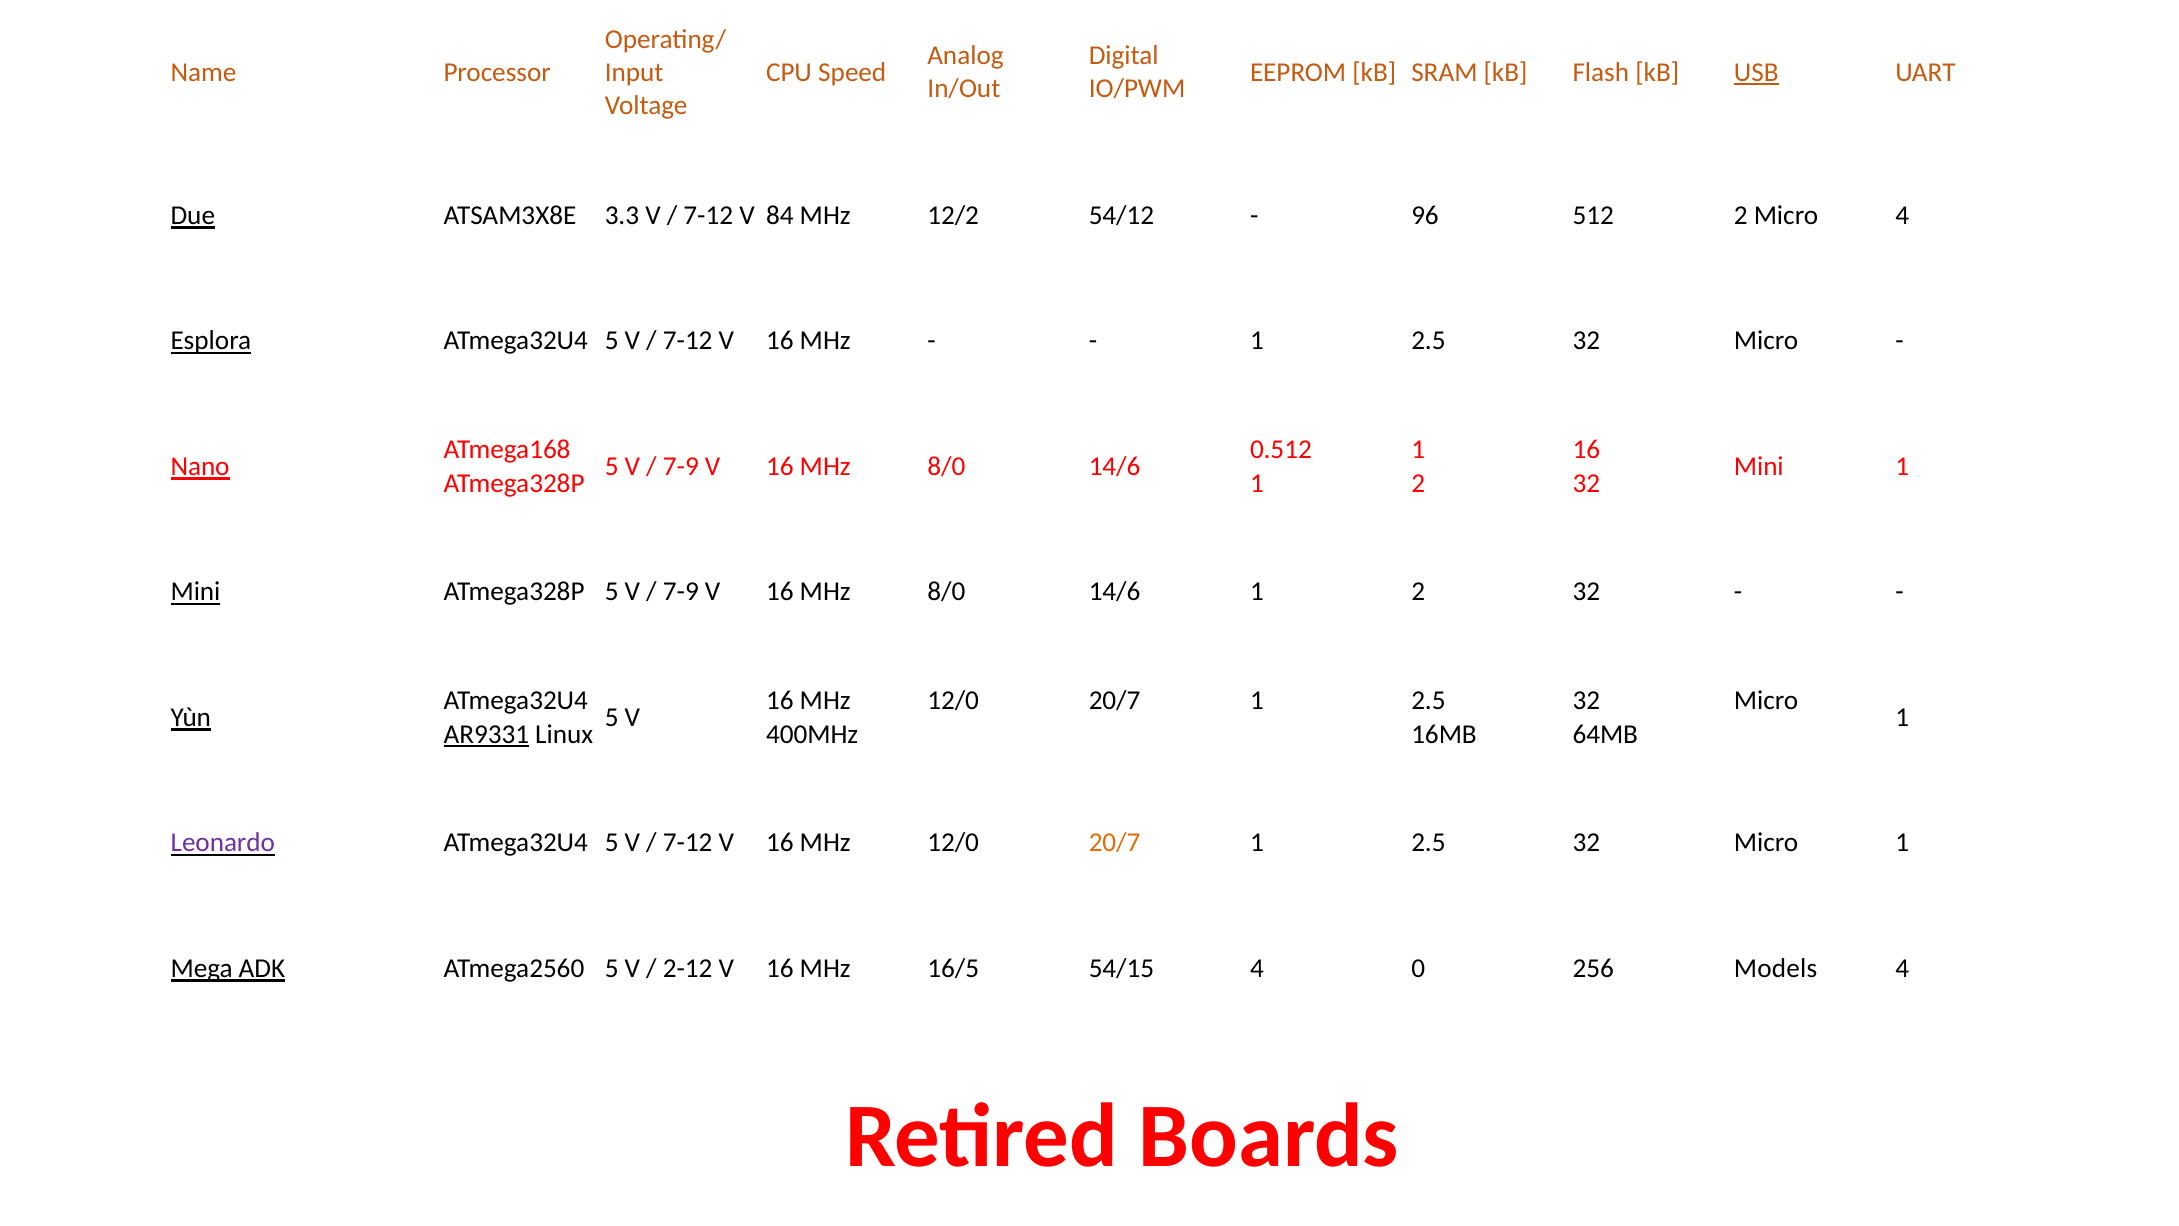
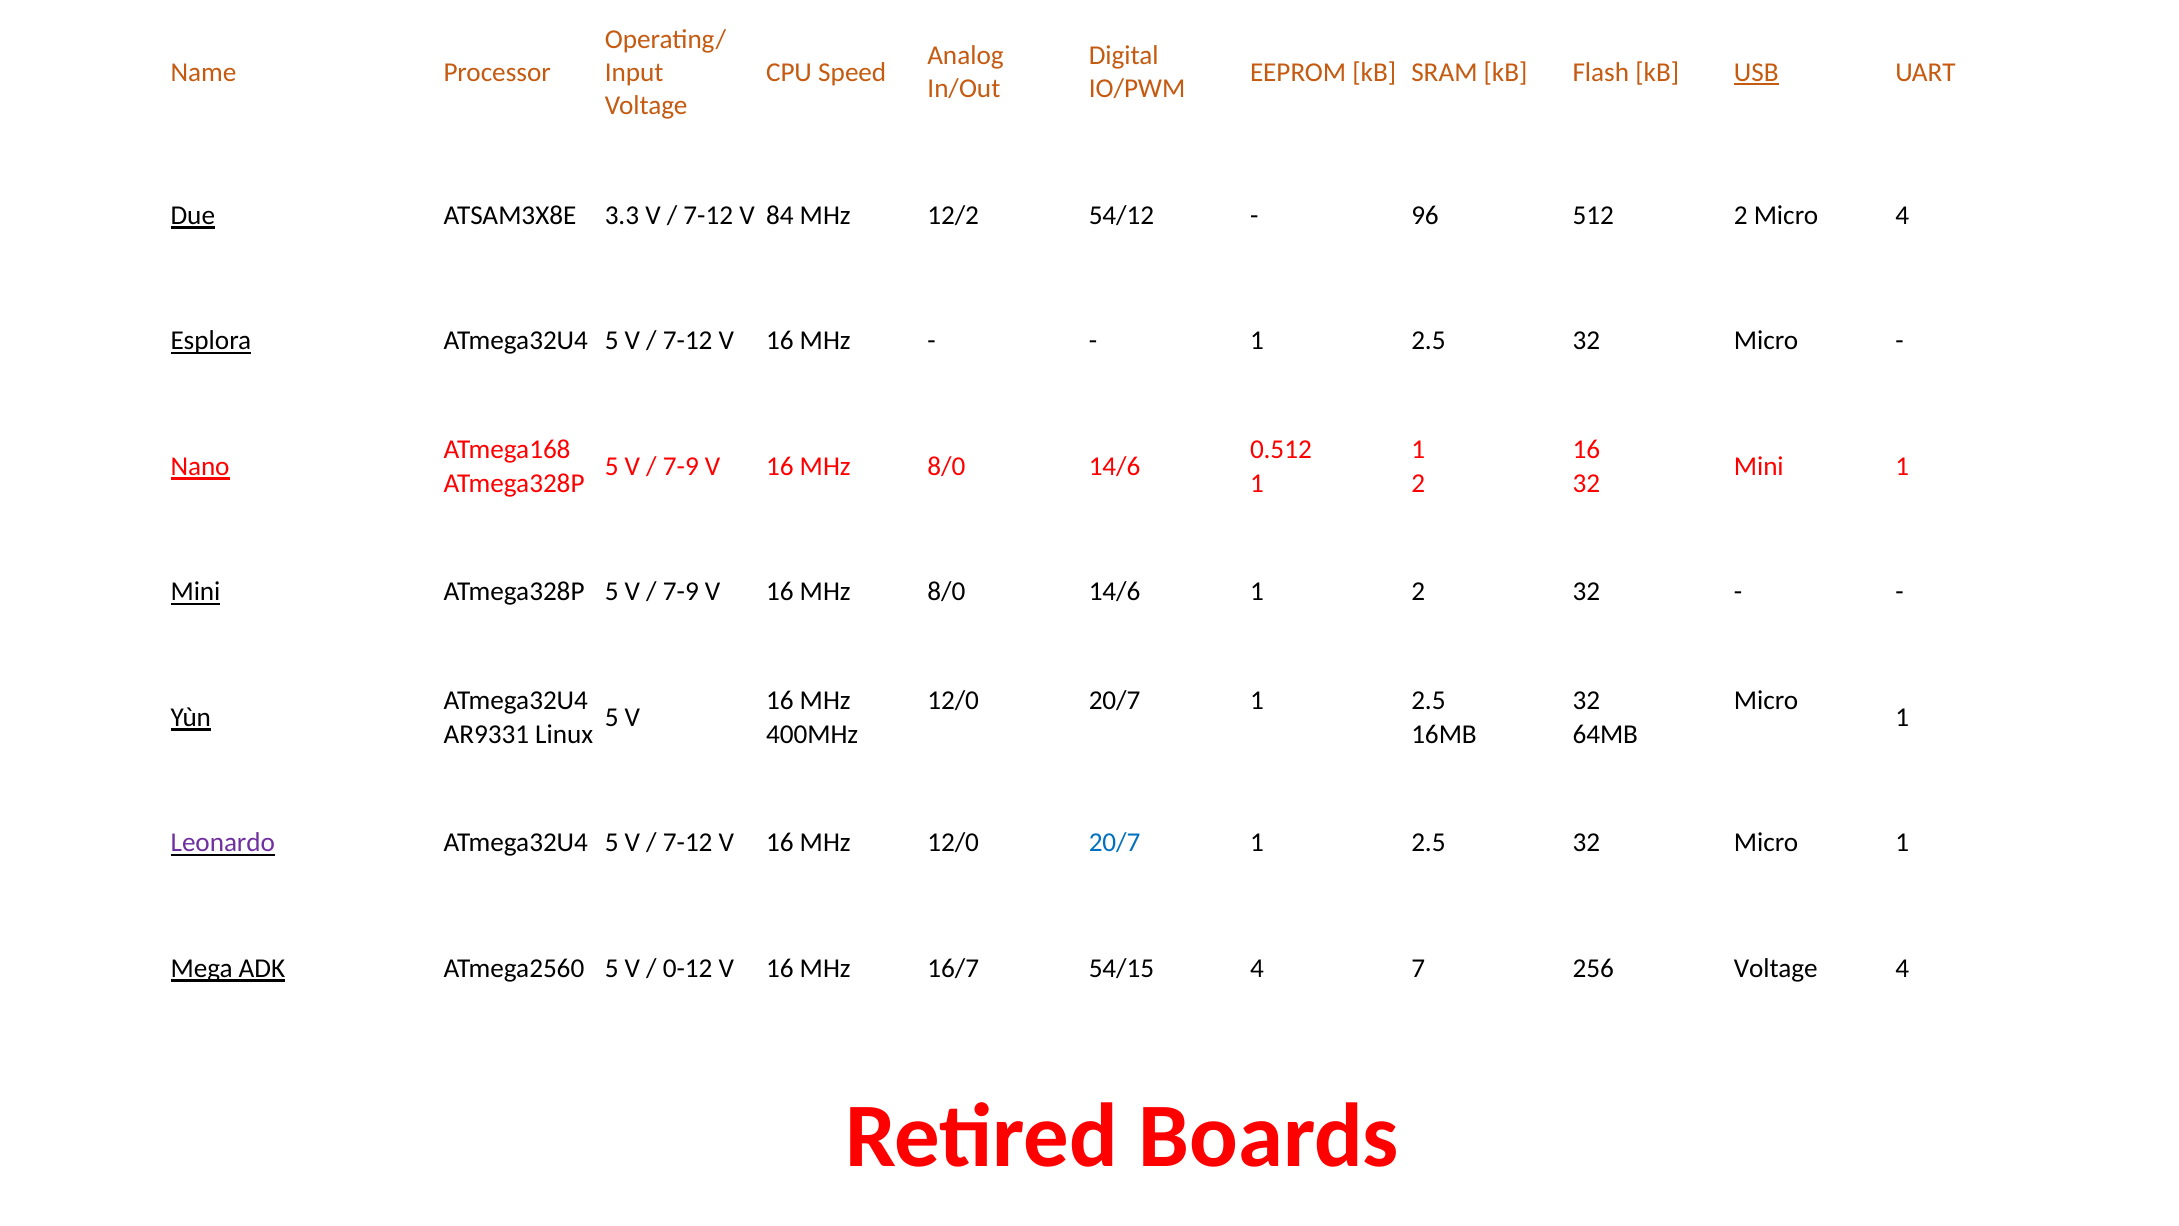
AR9331 underline: present -> none
20/7 at (1115, 843) colour: orange -> blue
2-12: 2-12 -> 0-12
16/5: 16/5 -> 16/7
0: 0 -> 7
256 Models: Models -> Voltage
